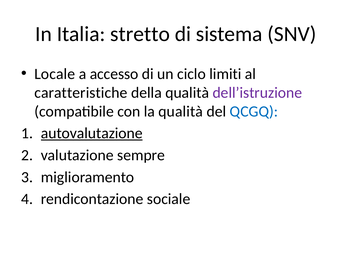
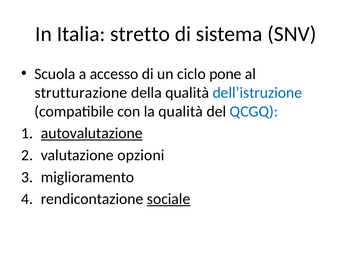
Locale: Locale -> Scuola
limiti: limiti -> pone
caratteristiche: caratteristiche -> strutturazione
dell’istruzione colour: purple -> blue
sempre: sempre -> opzioni
sociale underline: none -> present
